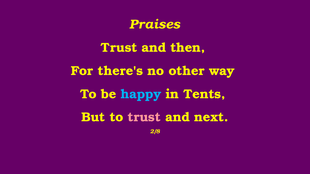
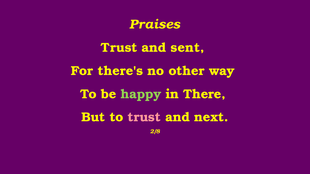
then: then -> sent
happy colour: light blue -> light green
Tents: Tents -> There
